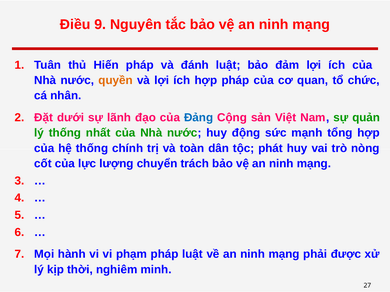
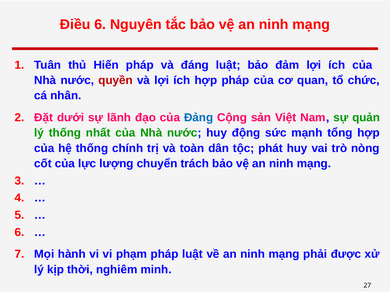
Điều 9: 9 -> 6
đánh: đánh -> đáng
quyền colour: orange -> red
